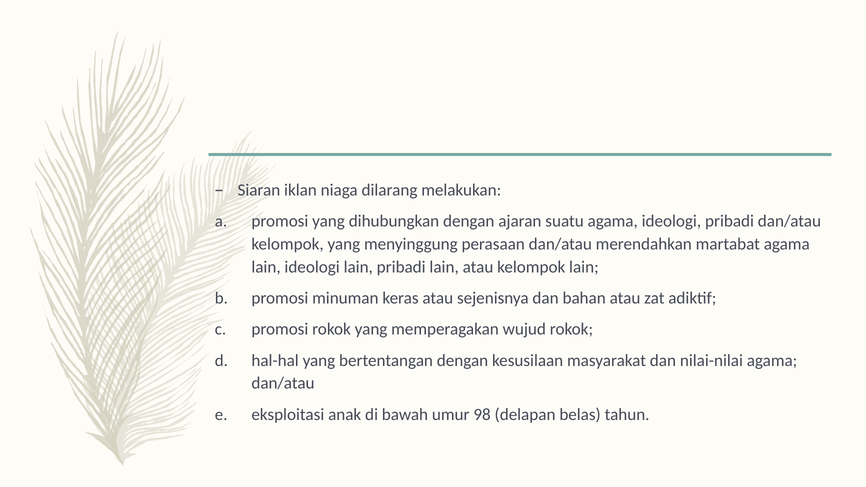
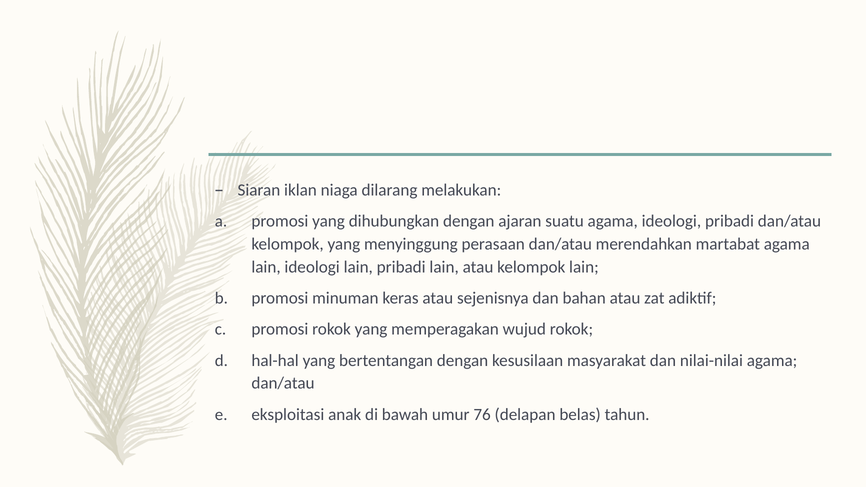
98: 98 -> 76
